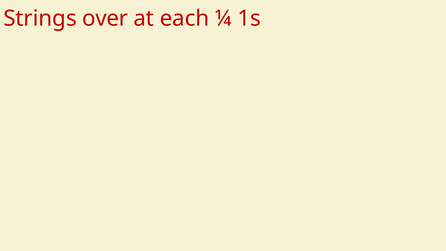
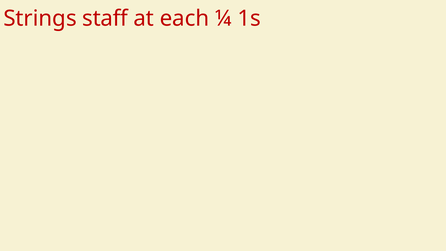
over: over -> staff
